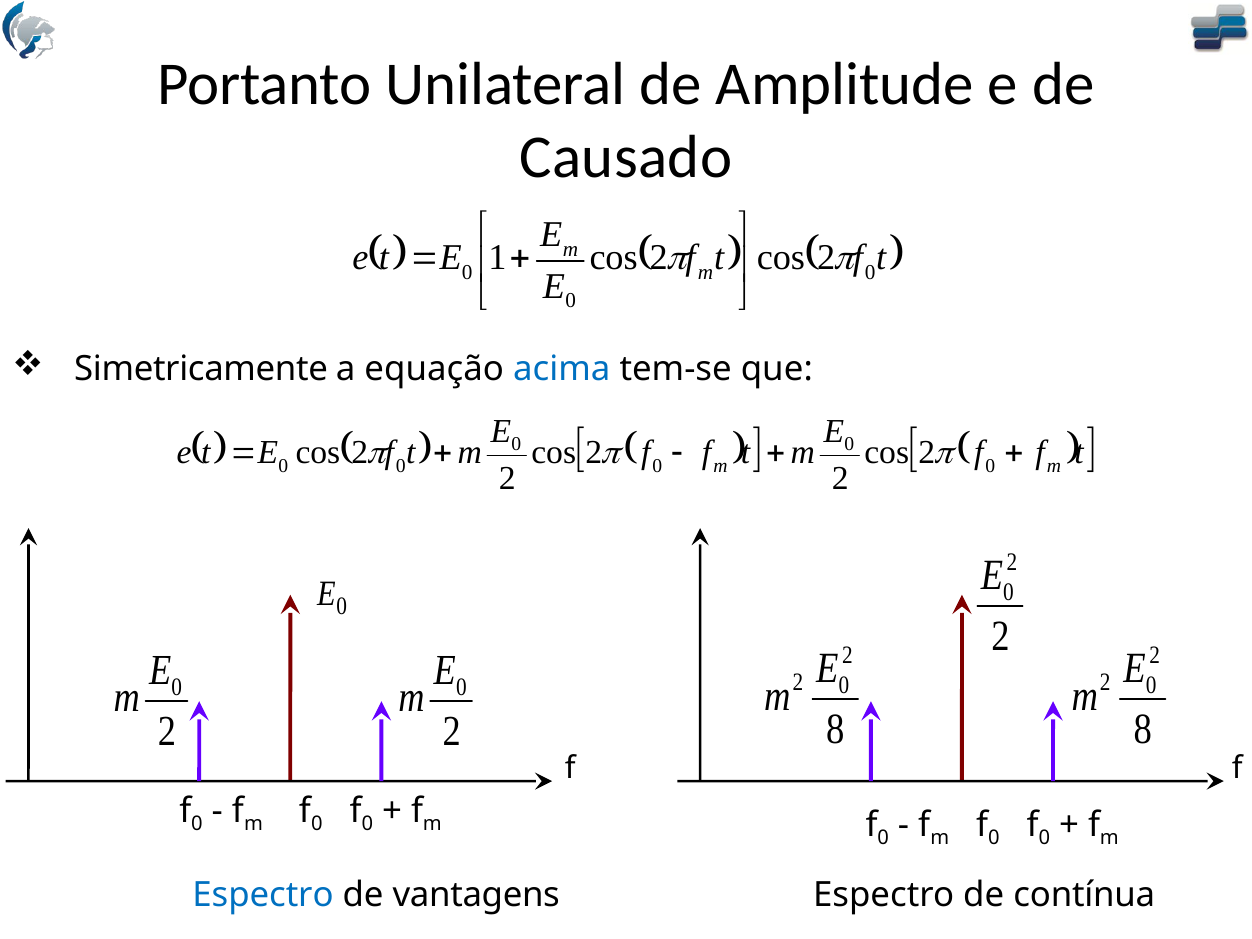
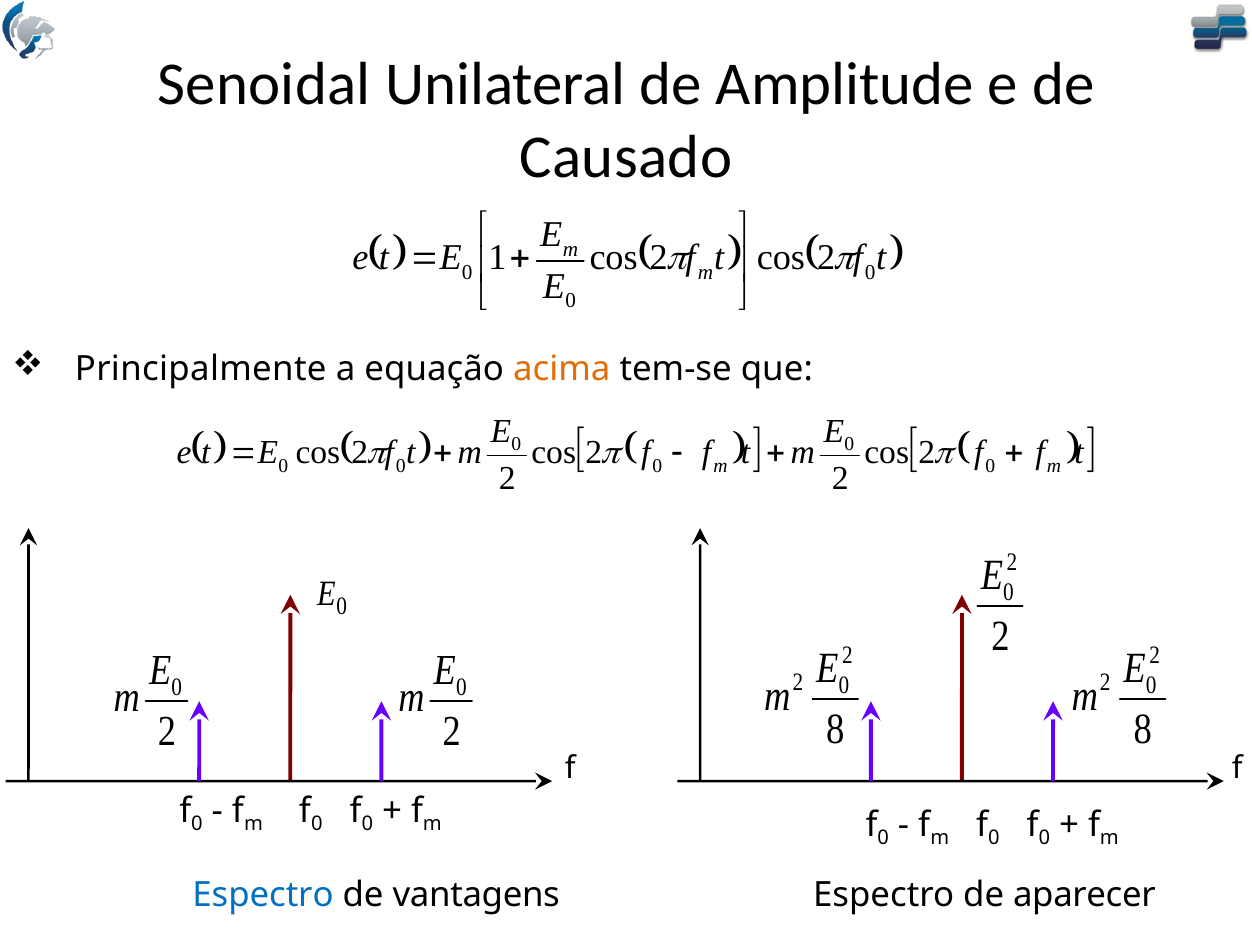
Portanto: Portanto -> Senoidal
Simetricamente: Simetricamente -> Principalmente
acima colour: blue -> orange
contínua: contínua -> aparecer
